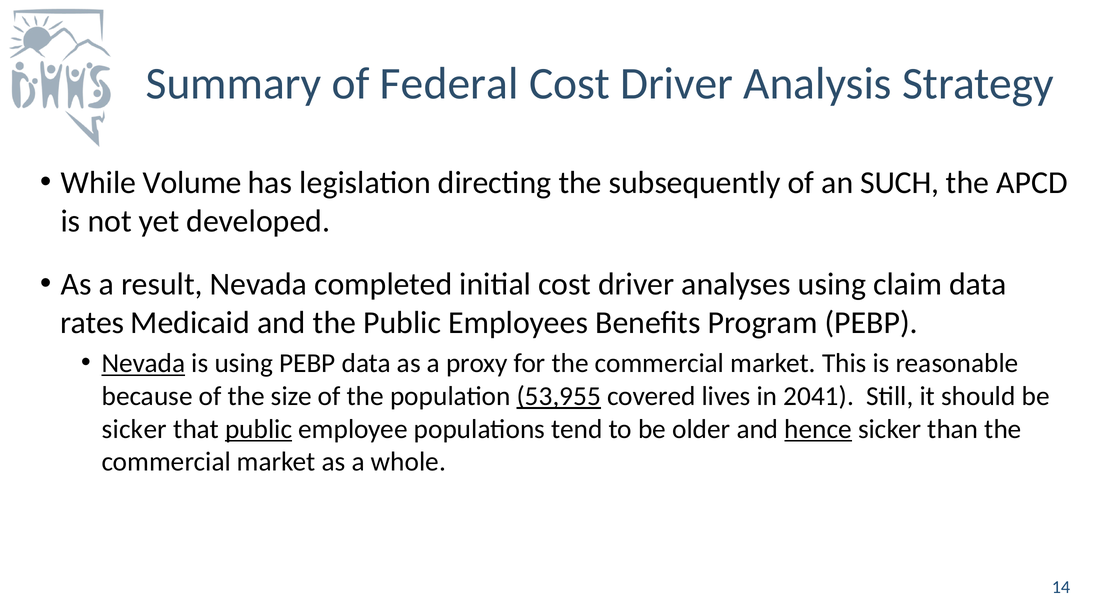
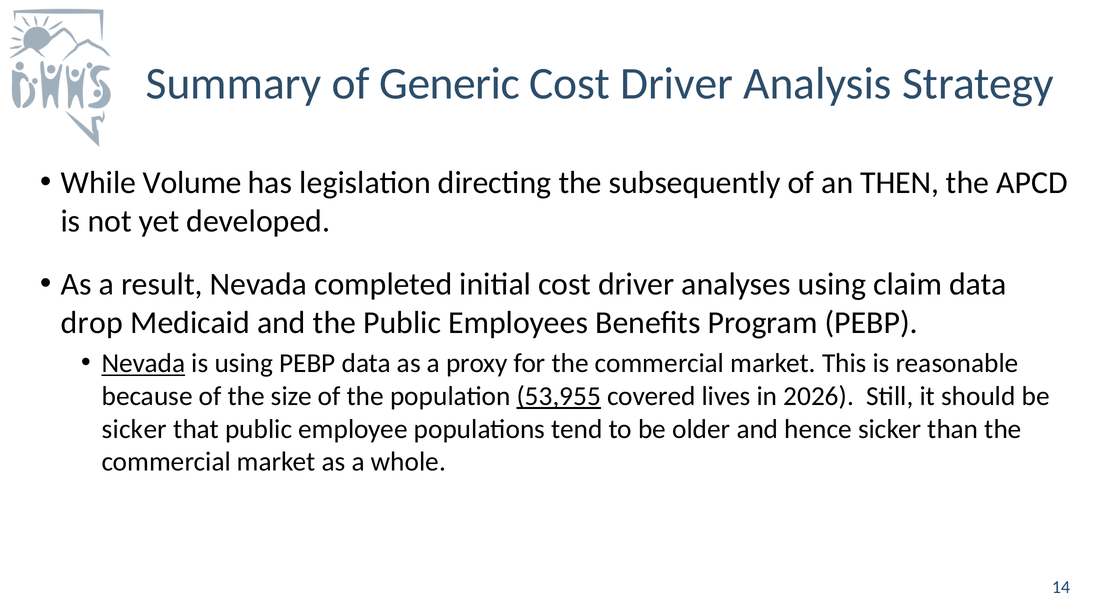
Federal: Federal -> Generic
SUCH: SUCH -> THEN
rates: rates -> drop
2041: 2041 -> 2026
public at (259, 429) underline: present -> none
hence underline: present -> none
